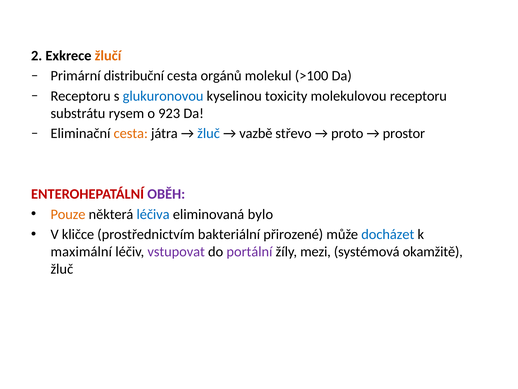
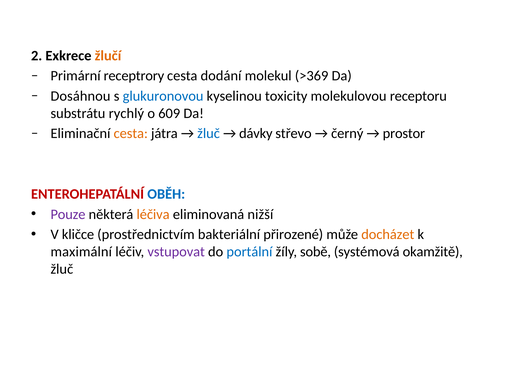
distribuční: distribuční -> receptrory
orgánů: orgánů -> dodání
>100: >100 -> >369
Receptoru at (81, 96): Receptoru -> Dosáhnou
rysem: rysem -> rychlý
923: 923 -> 609
vazbě: vazbě -> dávky
proto: proto -> černý
OBĚH colour: purple -> blue
Pouze colour: orange -> purple
léčiva colour: blue -> orange
bylo: bylo -> nižší
docházet colour: blue -> orange
portální colour: purple -> blue
mezi: mezi -> sobě
